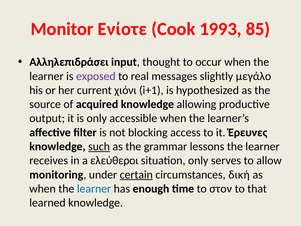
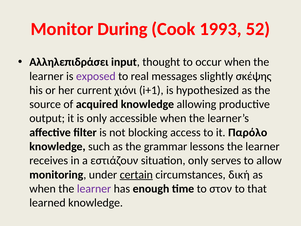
Ενίοτε: Ενίοτε -> During
85: 85 -> 52
μεγάλο: μεγάλο -> σκέψης
Έρευνες: Έρευνες -> Παρόλο
such underline: present -> none
ελεύθεροι: ελεύθεροι -> εστιάζουν
learner at (94, 189) colour: blue -> purple
